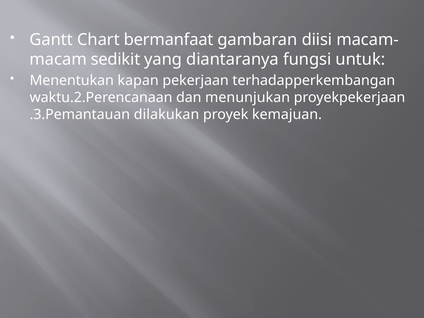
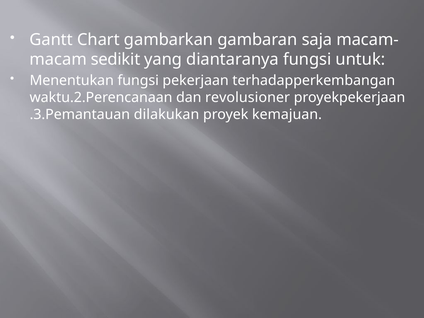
bermanfaat: bermanfaat -> gambarkan
diisi: diisi -> saja
Menentukan kapan: kapan -> fungsi
menunjukan: menunjukan -> revolusioner
